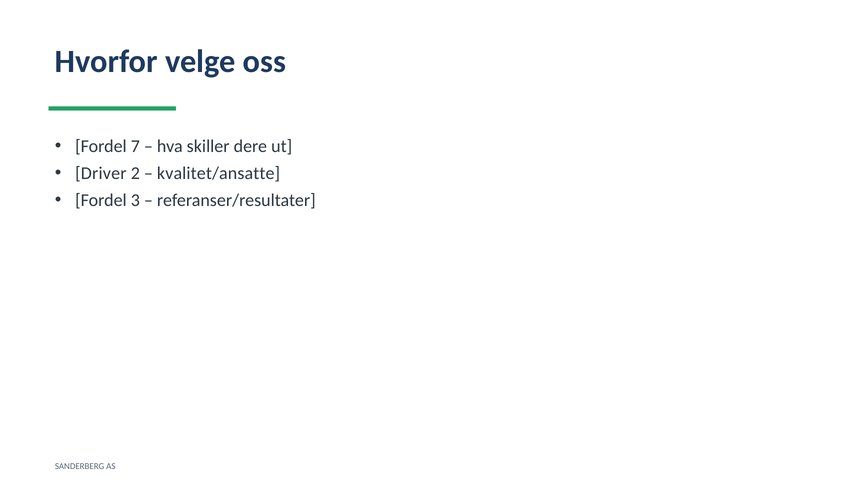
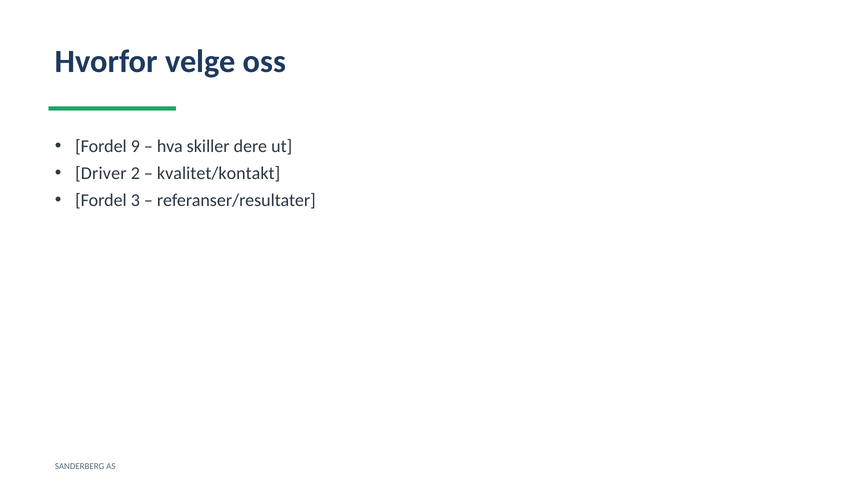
7: 7 -> 9
kvalitet/ansatte: kvalitet/ansatte -> kvalitet/kontakt
